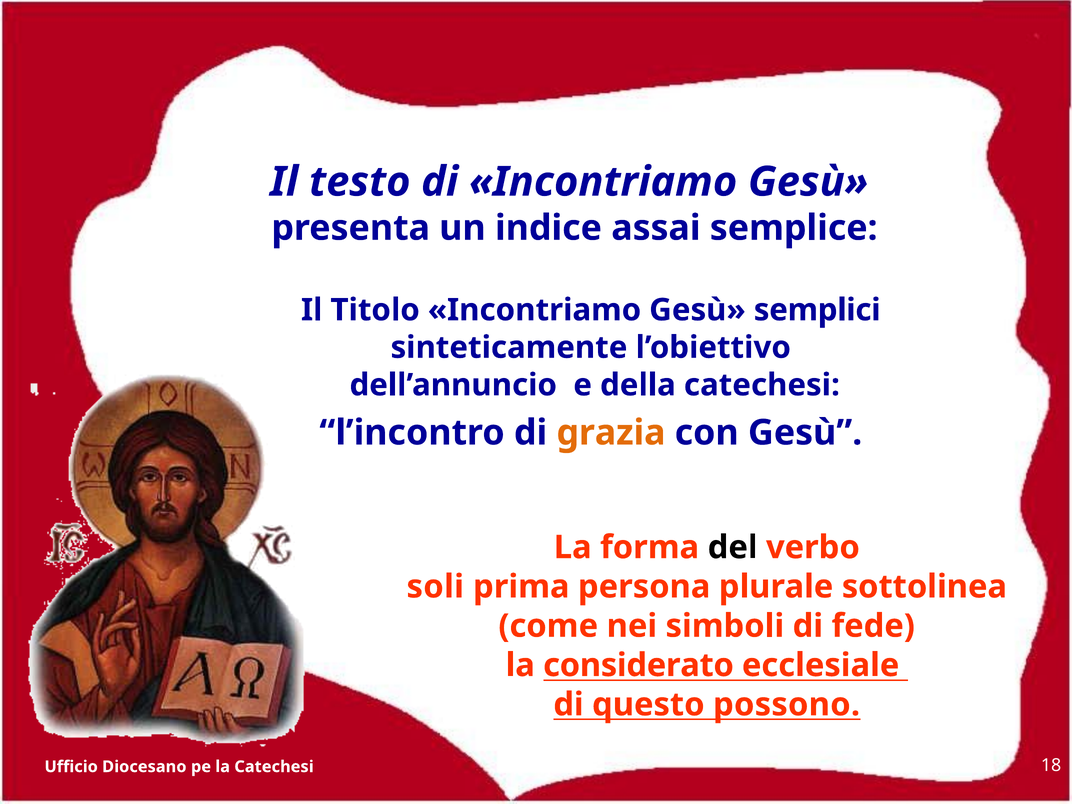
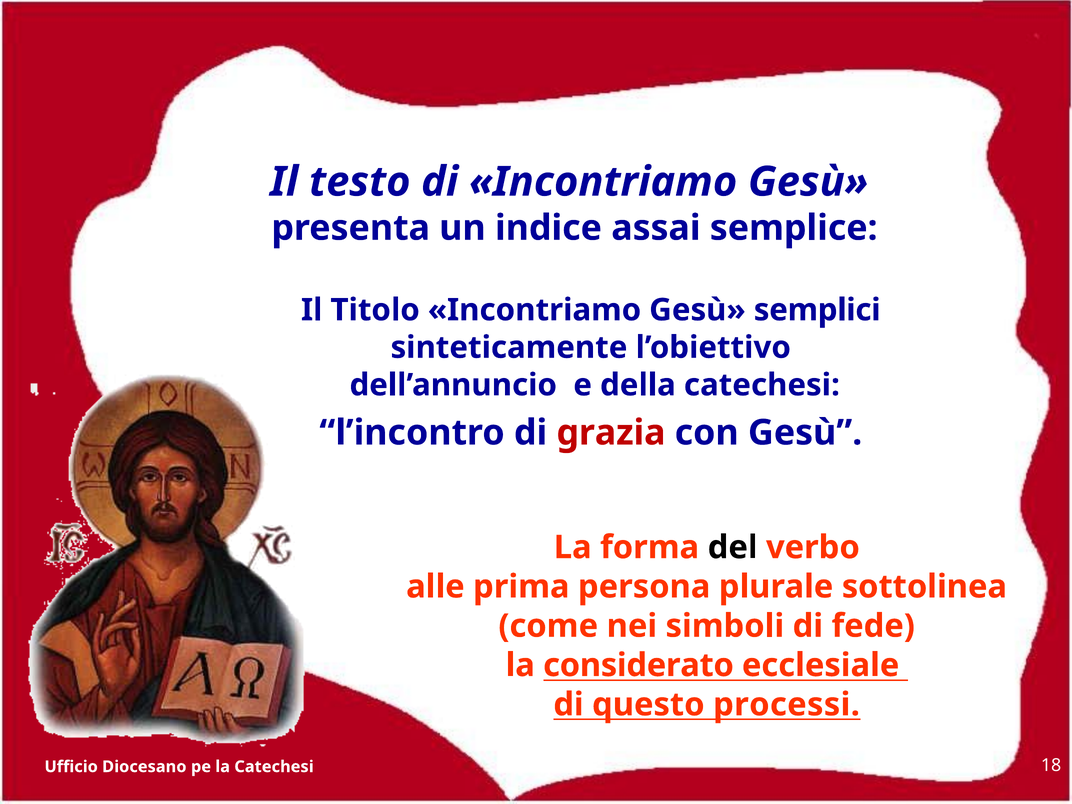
grazia colour: orange -> red
soli: soli -> alle
possono: possono -> processi
